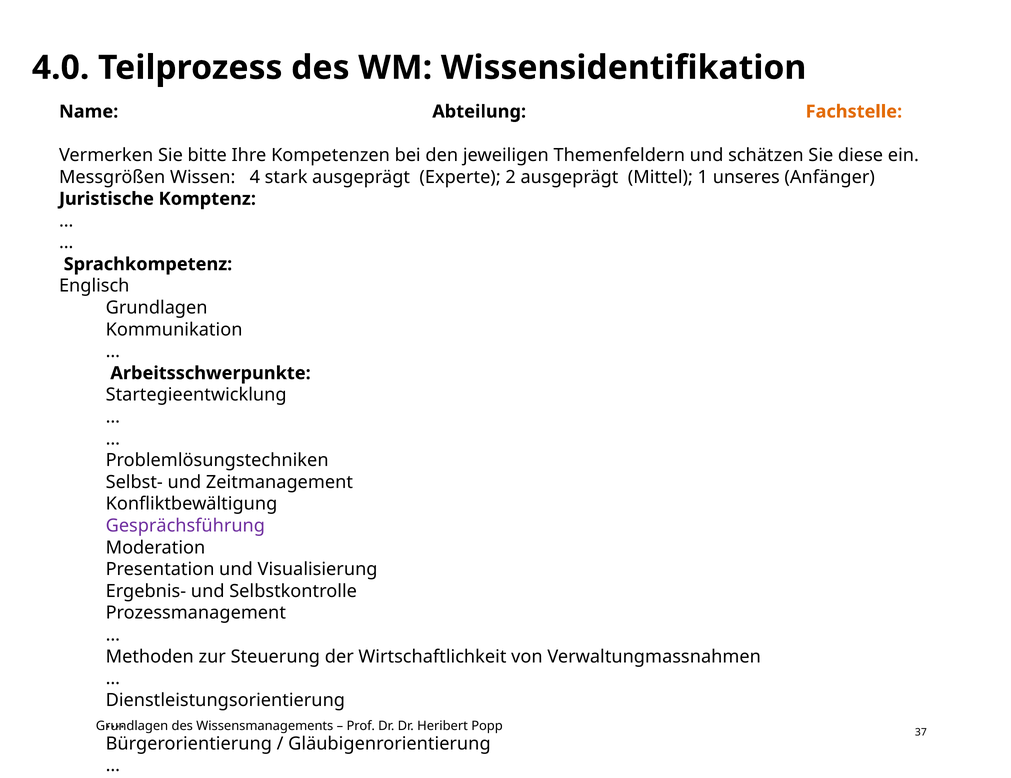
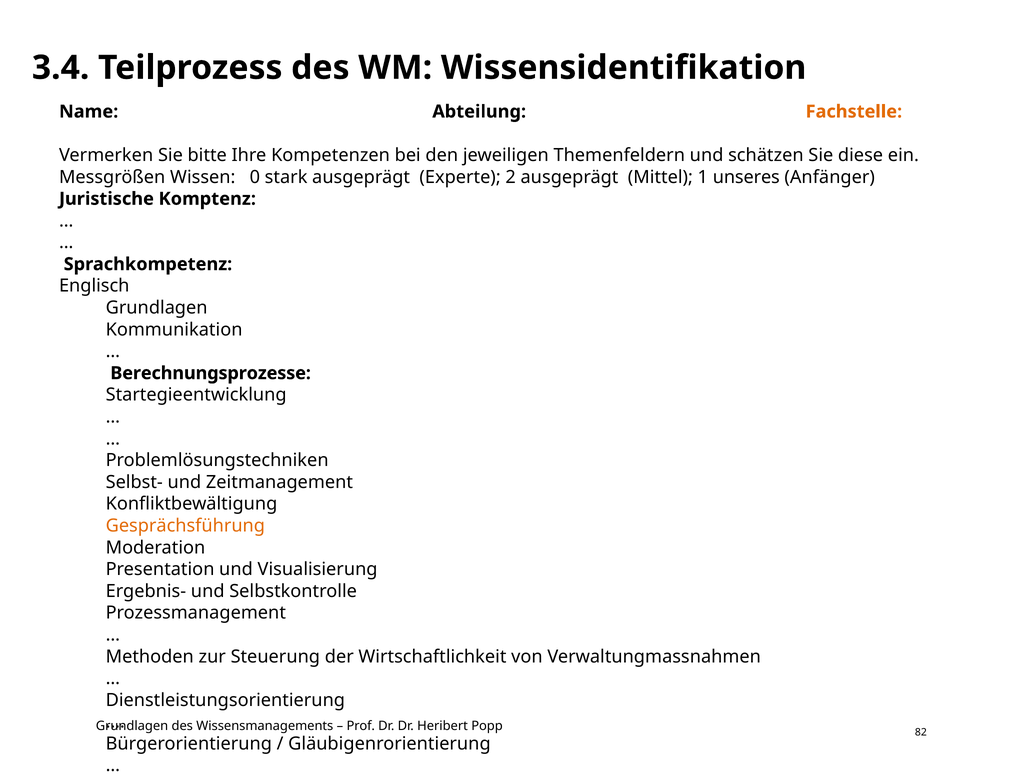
4.0: 4.0 -> 3.4
4: 4 -> 0
Arbeitsschwerpunkte: Arbeitsschwerpunkte -> Berechnungsprozesse
Gesprächsführung colour: purple -> orange
37: 37 -> 82
